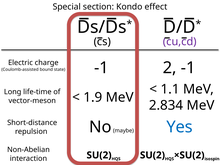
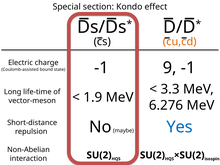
cu,cd colour: purple -> orange
2: 2 -> 9
1.1: 1.1 -> 3.3
2.834: 2.834 -> 6.276
